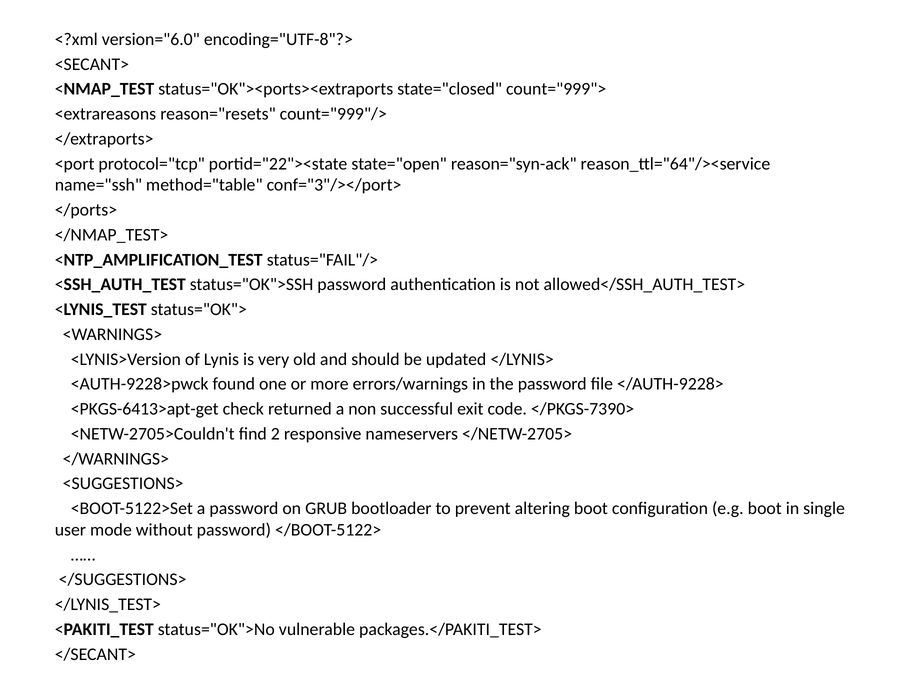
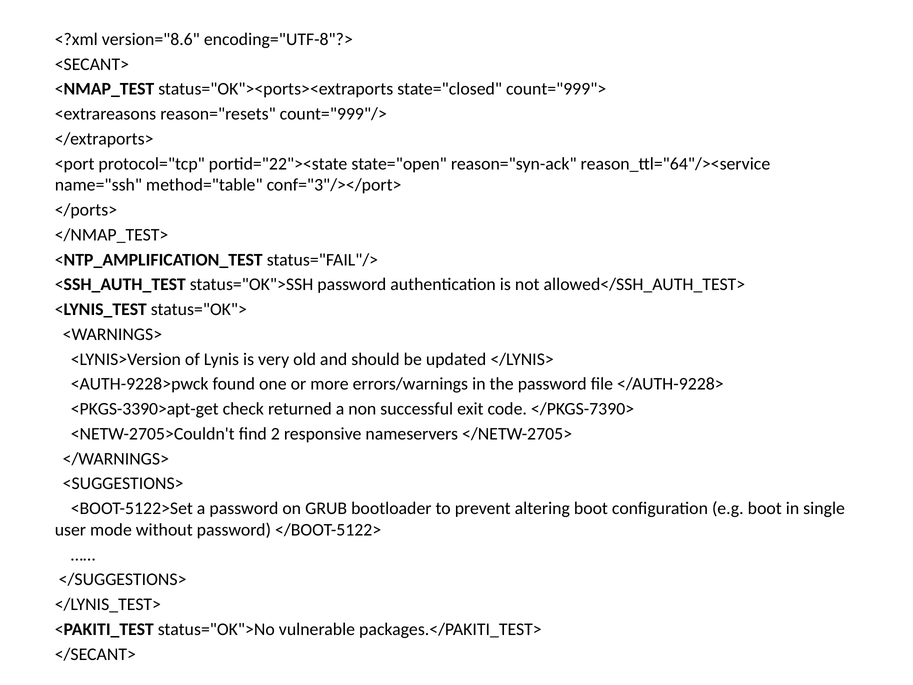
version="6.0: version="6.0 -> version="8.6
<PKGS-6413>apt-get: <PKGS-6413>apt-get -> <PKGS-3390>apt-get
